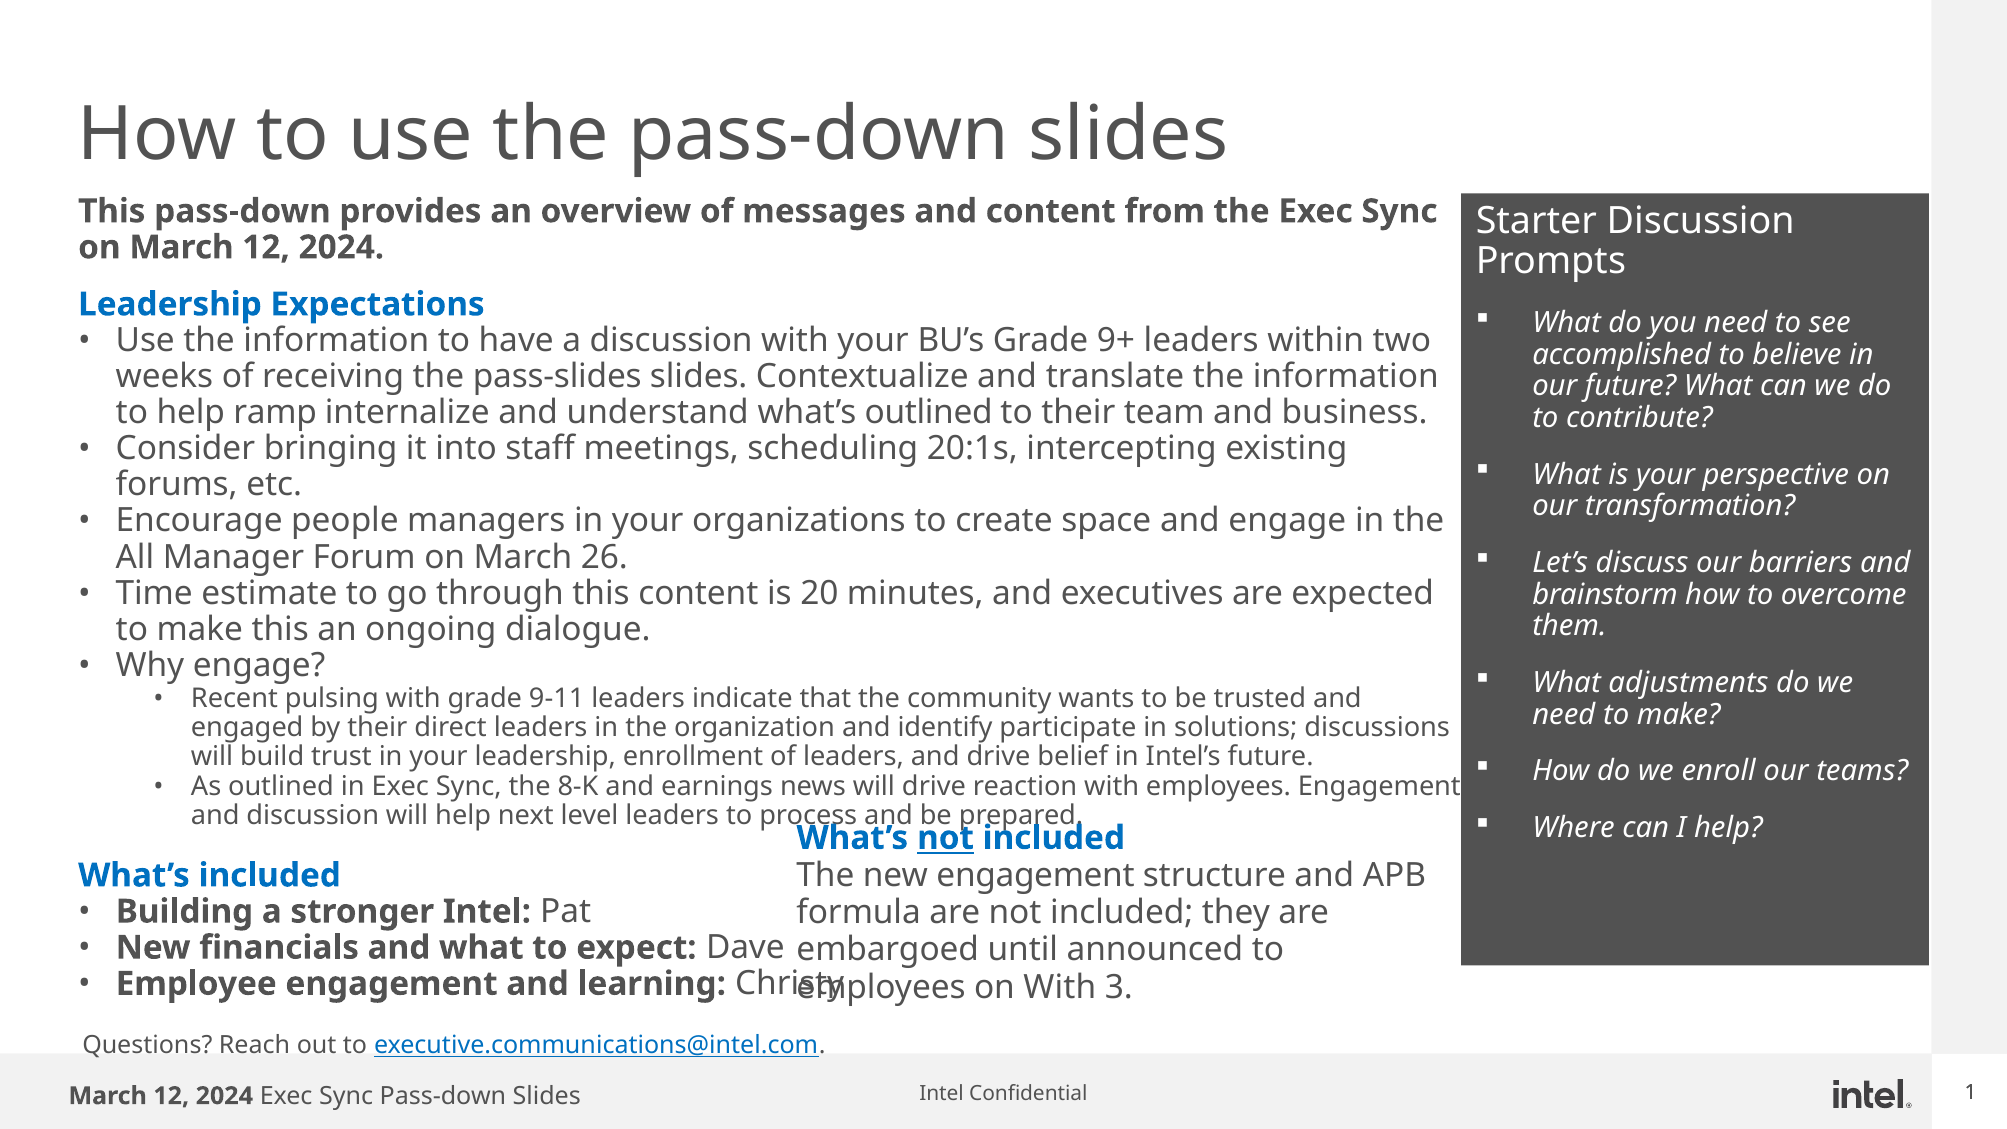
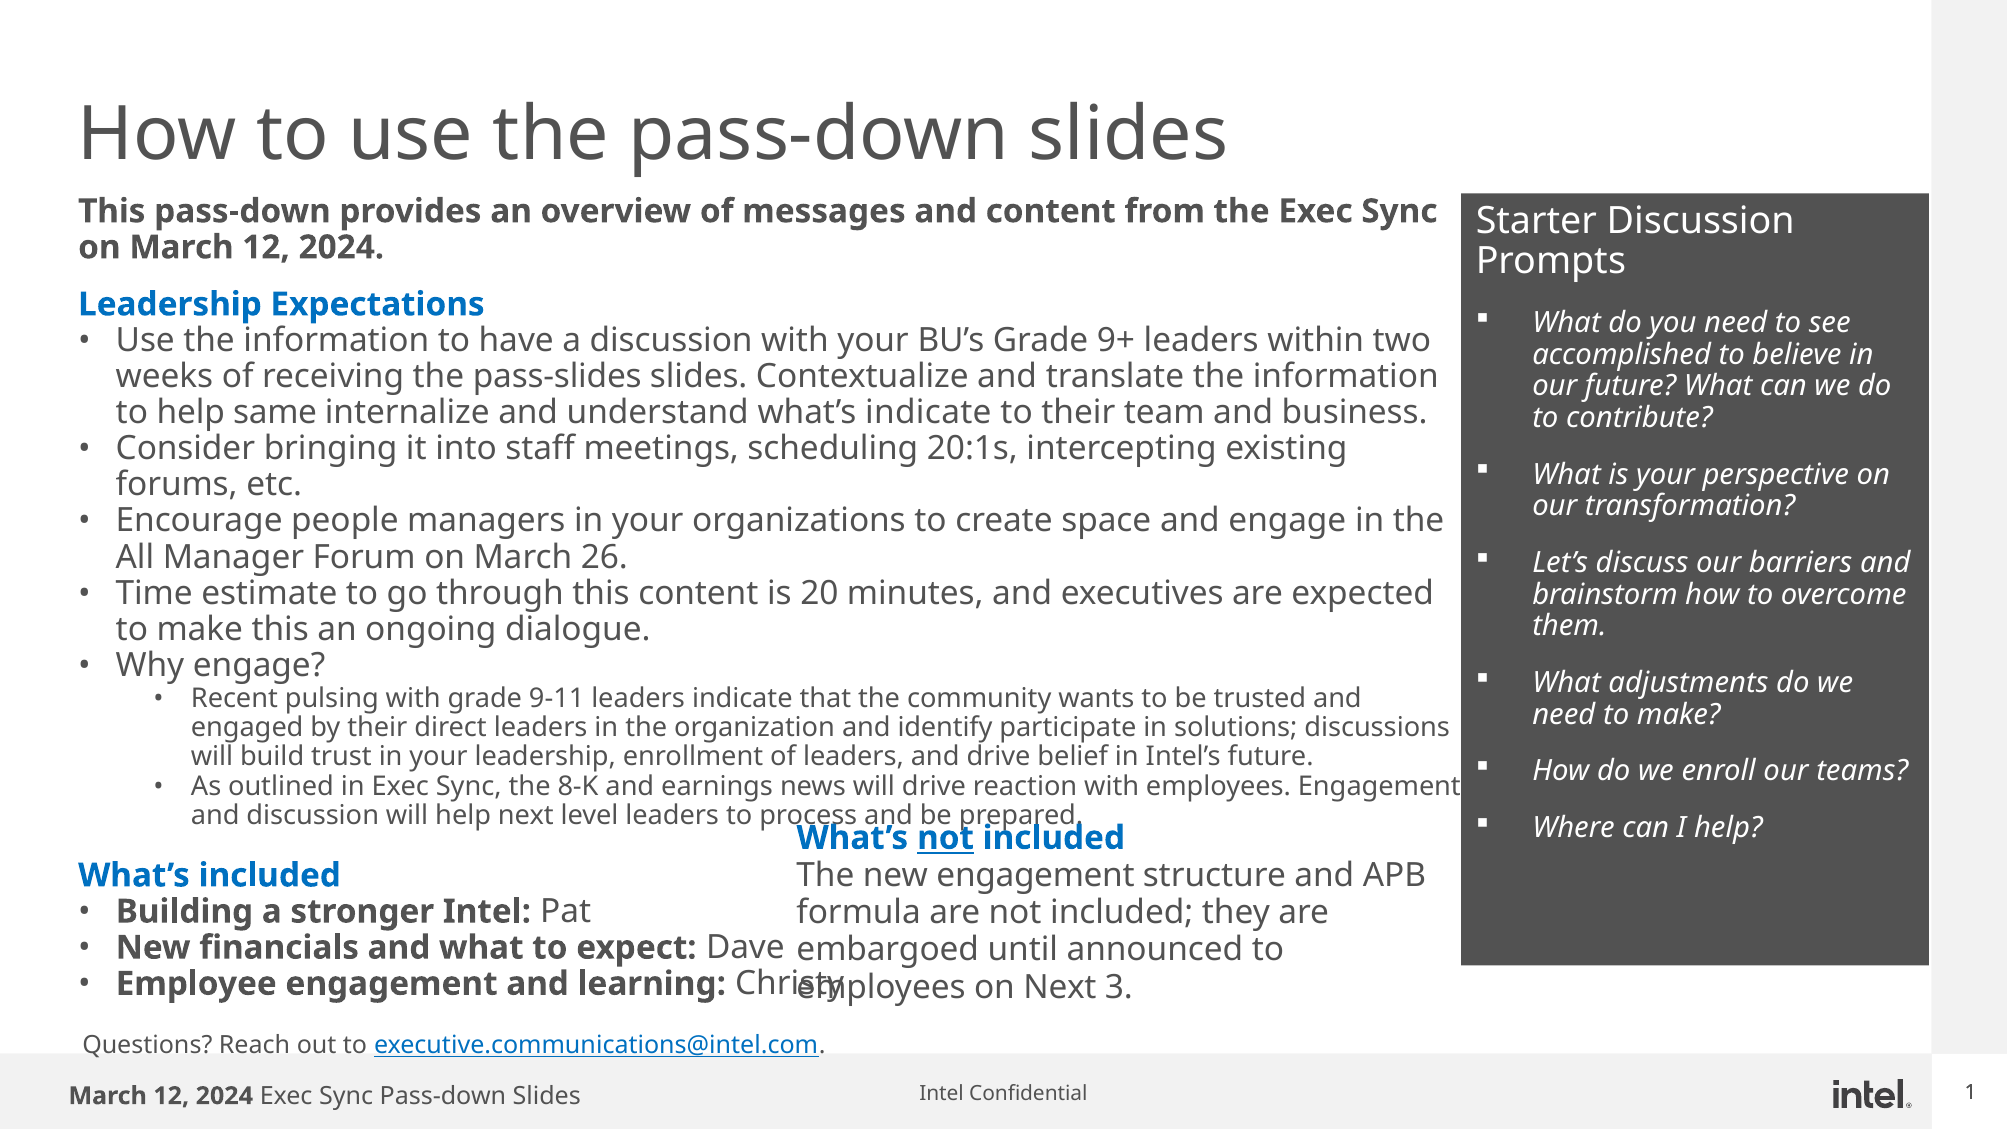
ramp: ramp -> same
what’s outlined: outlined -> indicate
on With: With -> Next
